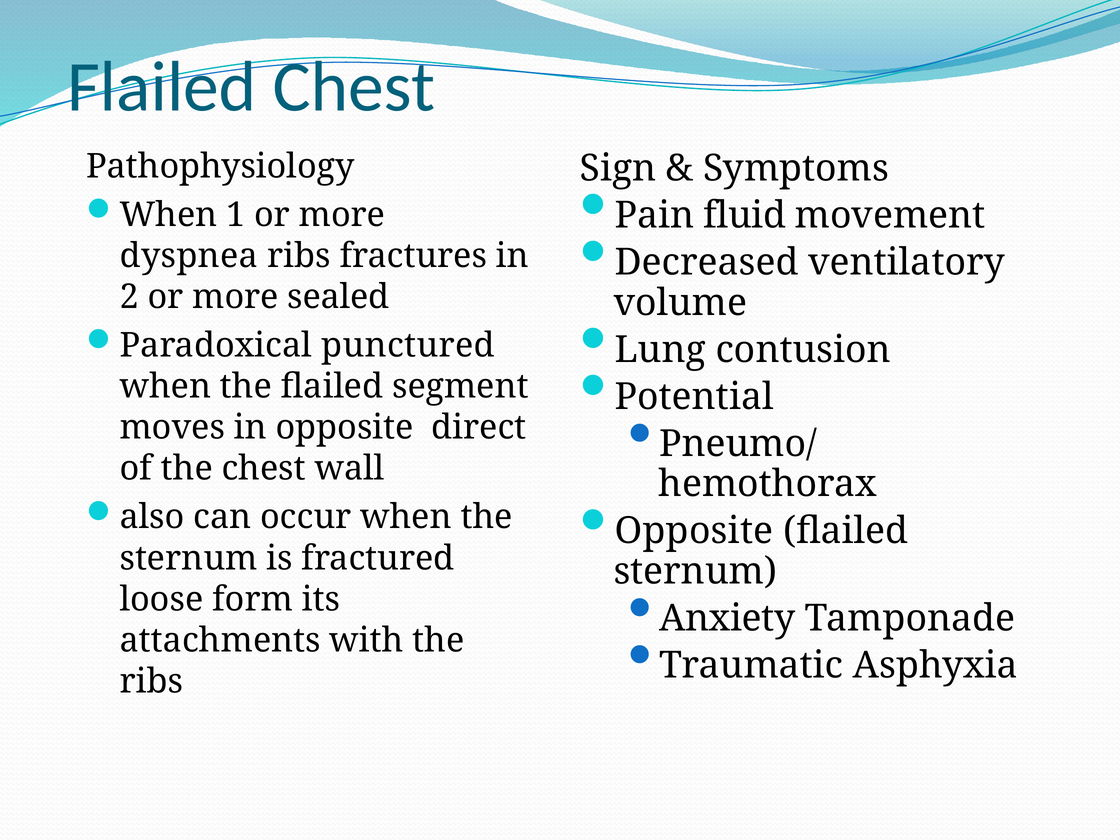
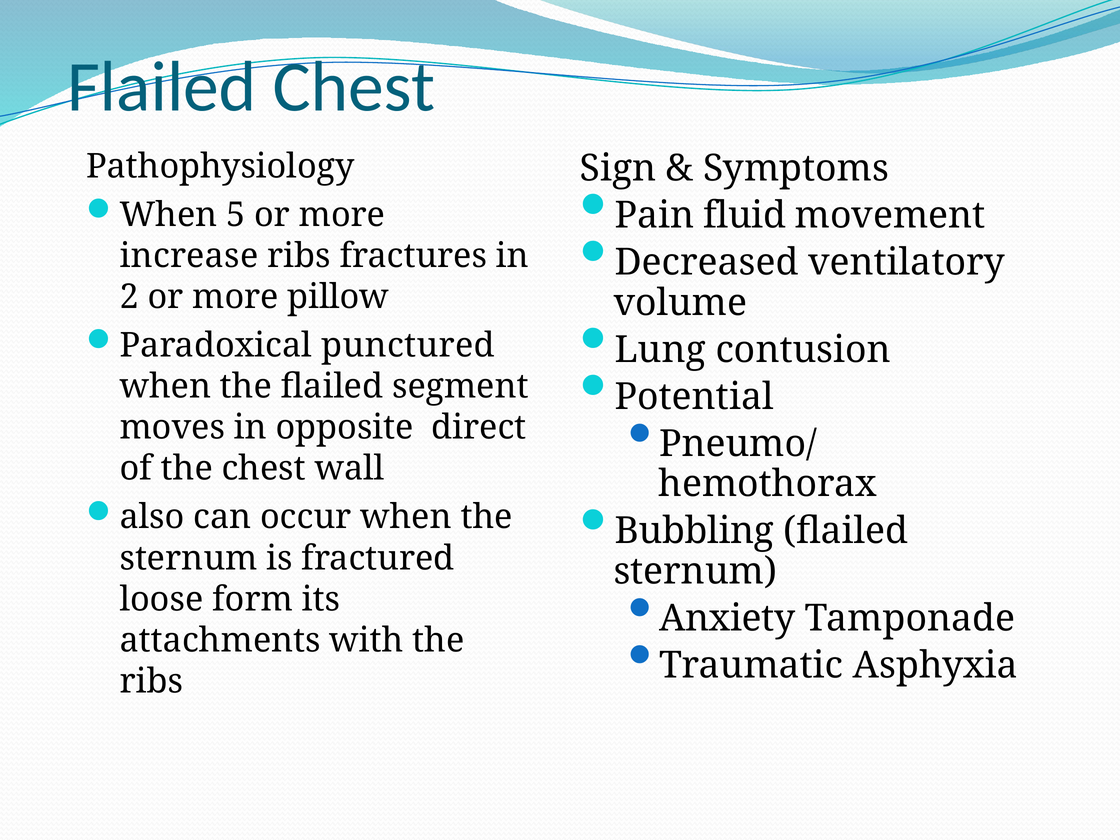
1: 1 -> 5
dyspnea: dyspnea -> increase
sealed: sealed -> pillow
Opposite at (694, 531): Opposite -> Bubbling
